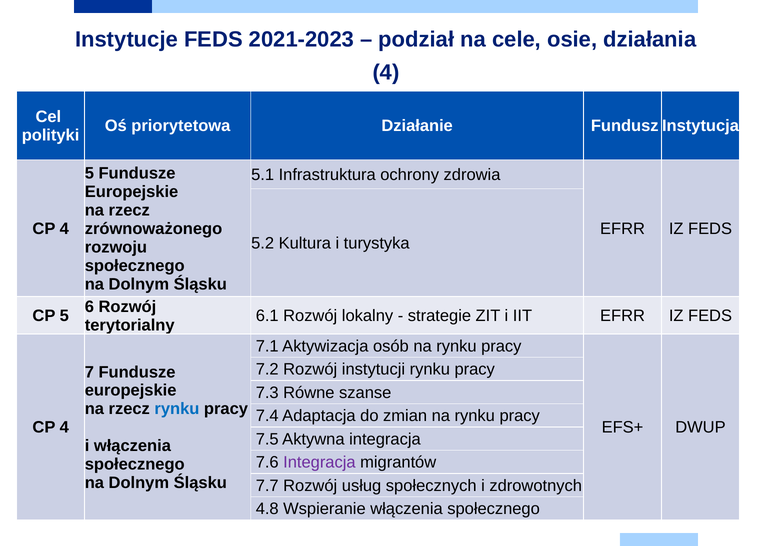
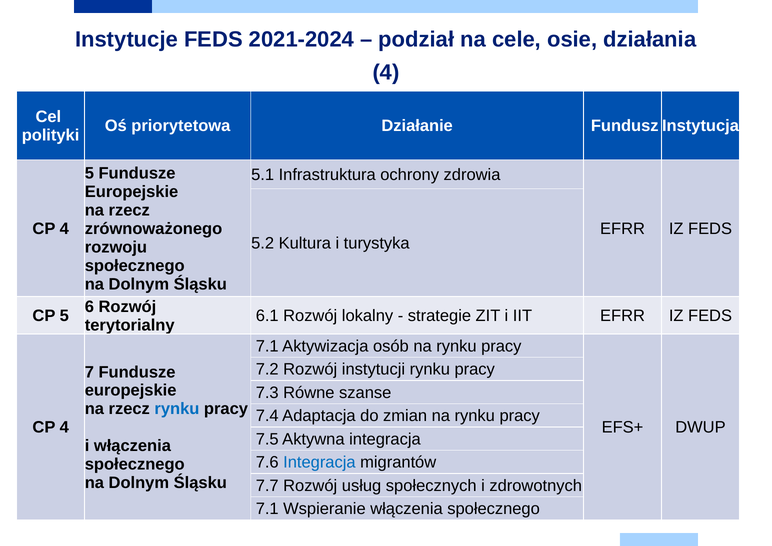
2021-2023: 2021-2023 -> 2021-2024
Integracja at (319, 462) colour: purple -> blue
4.8 at (267, 509): 4.8 -> 7.1
